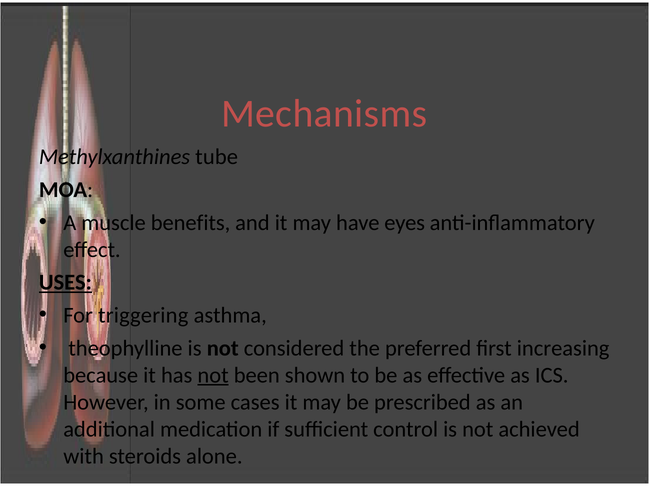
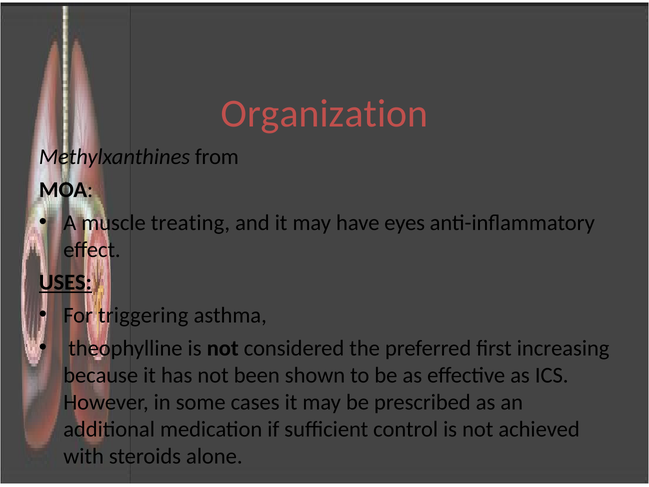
Mechanisms: Mechanisms -> Organization
tube: tube -> from
benefits: benefits -> treating
not at (213, 375) underline: present -> none
